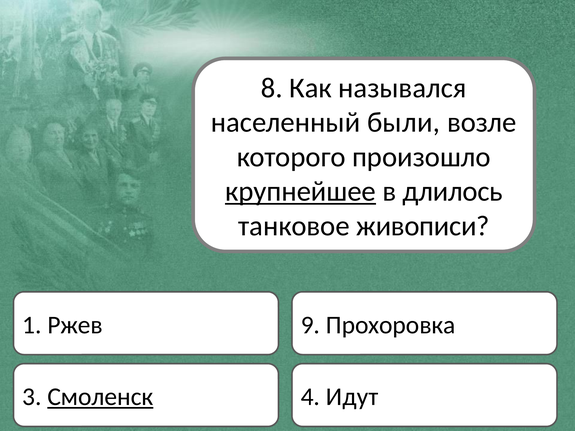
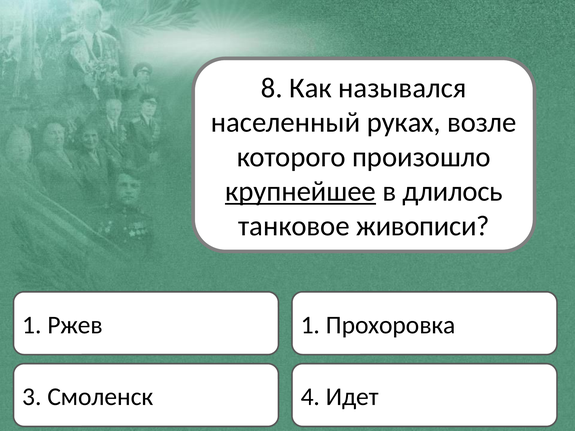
были: были -> руках
Ржев 9: 9 -> 1
Смоленск underline: present -> none
Идут: Идут -> Идет
